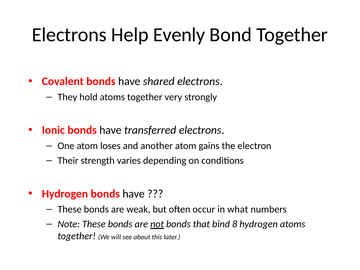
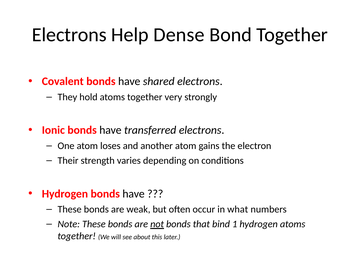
Evenly: Evenly -> Dense
8: 8 -> 1
